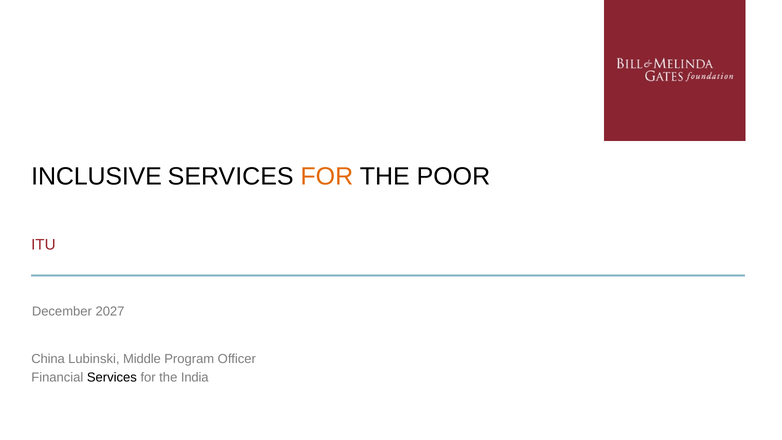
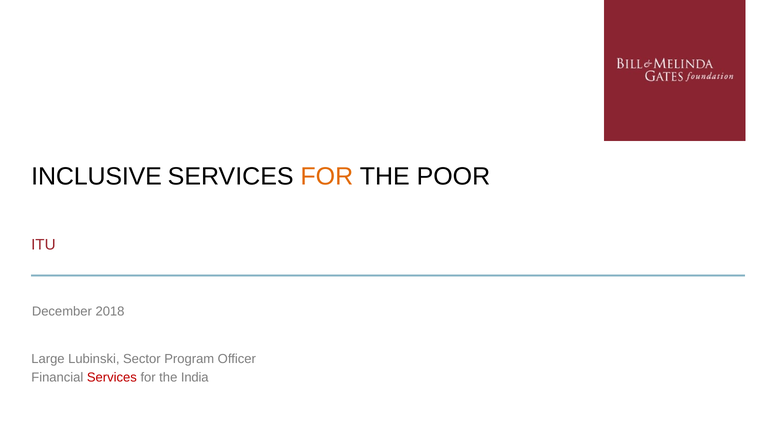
2027: 2027 -> 2018
China: China -> Large
Middle: Middle -> Sector
Services at (112, 377) colour: black -> red
